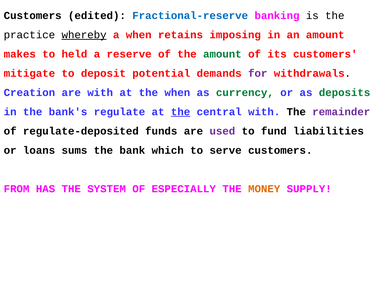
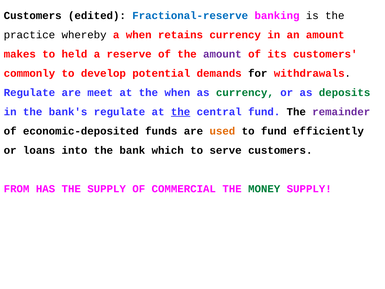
whereby underline: present -> none
retains imposing: imposing -> currency
amount at (222, 54) colour: green -> purple
mitigate: mitigate -> commonly
deposit: deposit -> develop
for colour: purple -> black
Creation at (29, 92): Creation -> Regulate
are with: with -> meet
central with: with -> fund
regulate-deposited: regulate-deposited -> economic-deposited
used colour: purple -> orange
liabilities: liabilities -> efficiently
sums: sums -> into
THE SYSTEM: SYSTEM -> SUPPLY
ESPECIALLY: ESPECIALLY -> COMMERCIAL
MONEY colour: orange -> green
